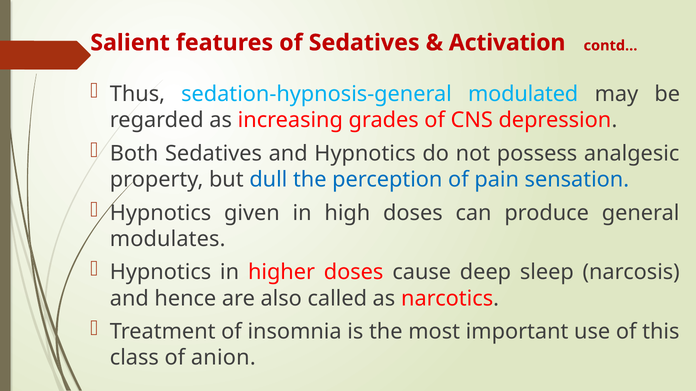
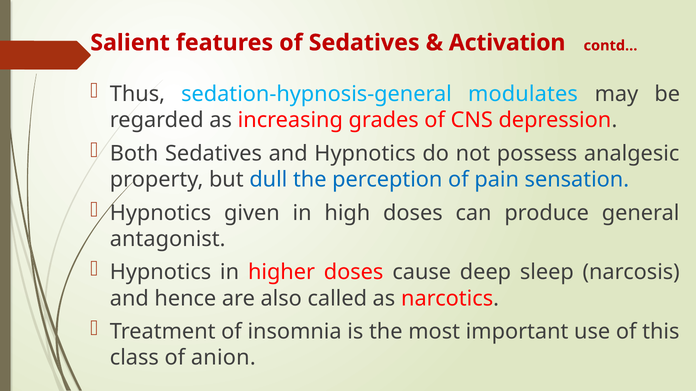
modulated: modulated -> modulates
modulates: modulates -> antagonist
